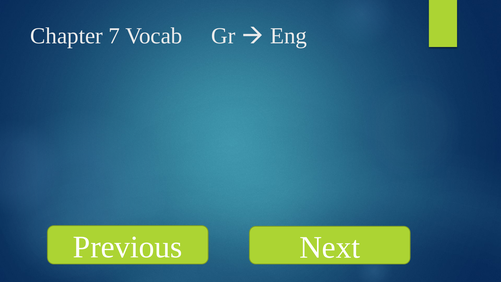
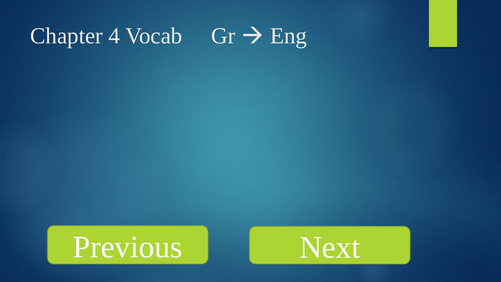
7: 7 -> 4
